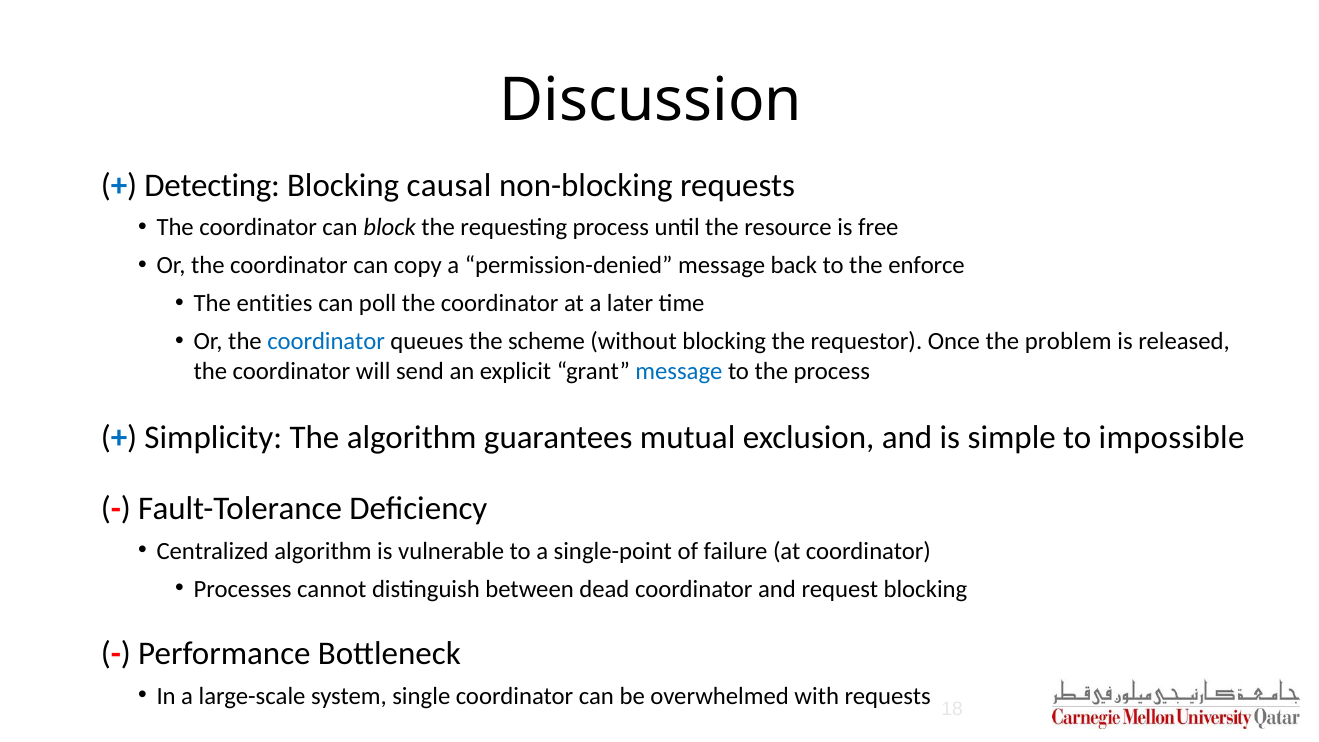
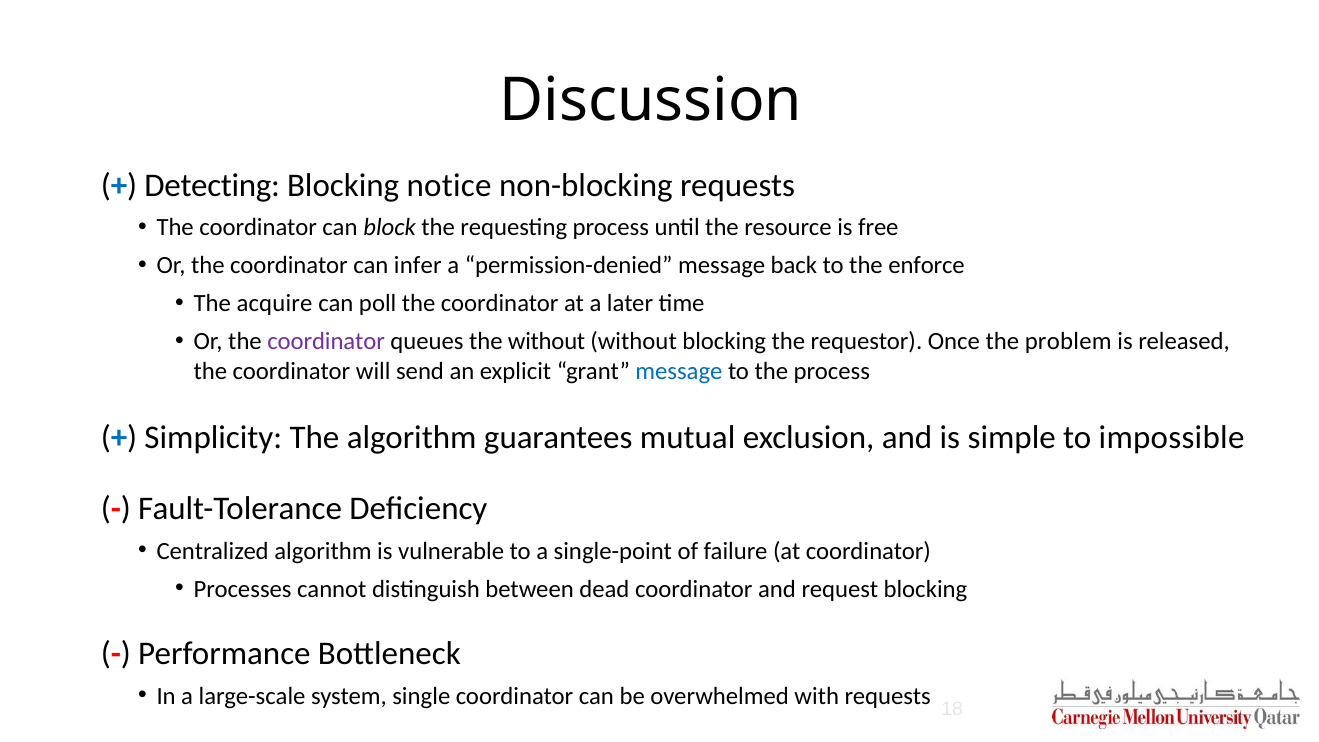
causal: causal -> notice
copy: copy -> infer
entities: entities -> acquire
coordinator at (326, 341) colour: blue -> purple
the scheme: scheme -> without
